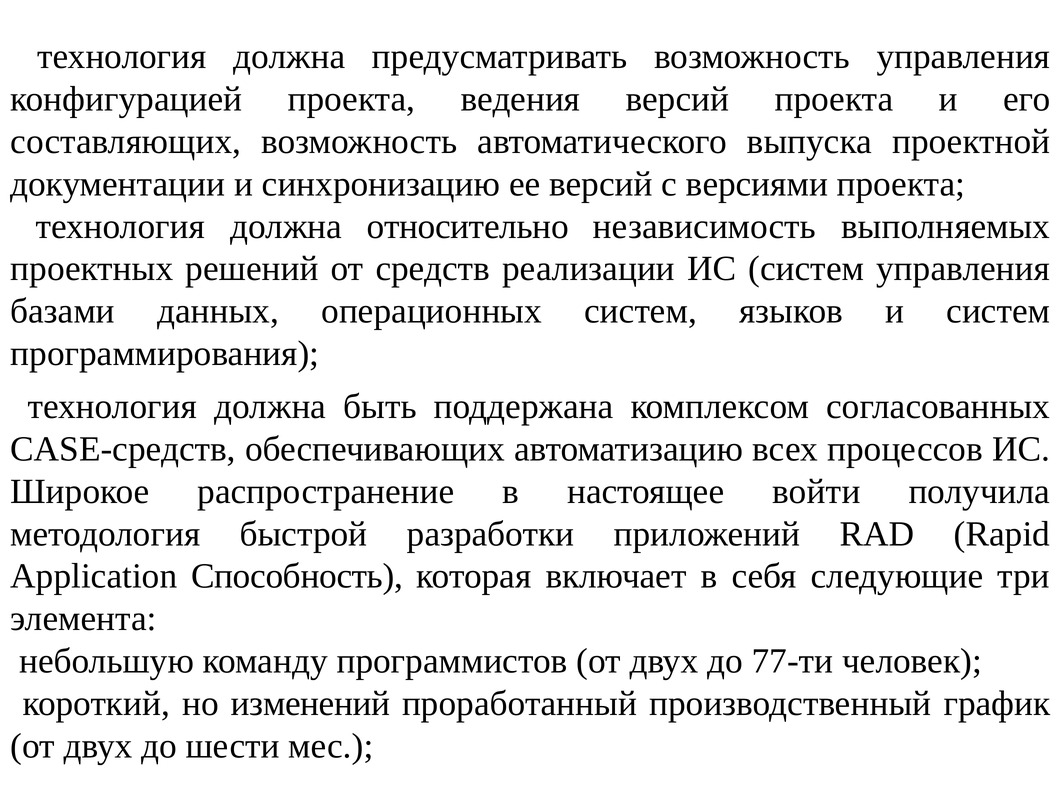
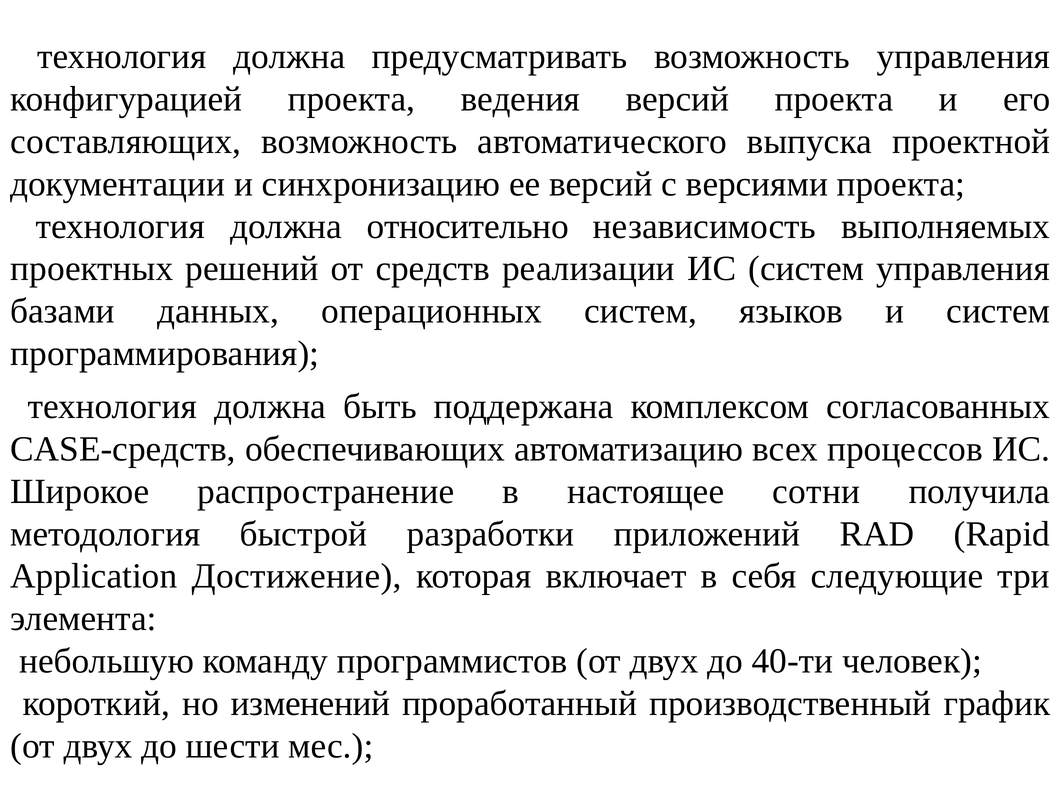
войти: войти -> сотни
Способность: Способность -> Достижение
77-ти: 77-ти -> 40-ти
